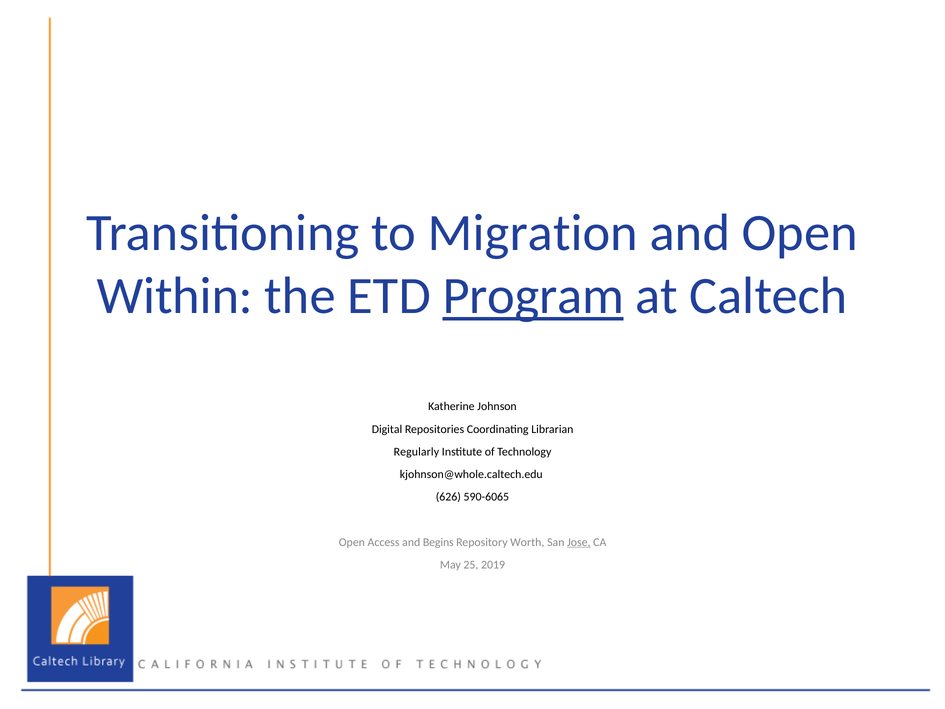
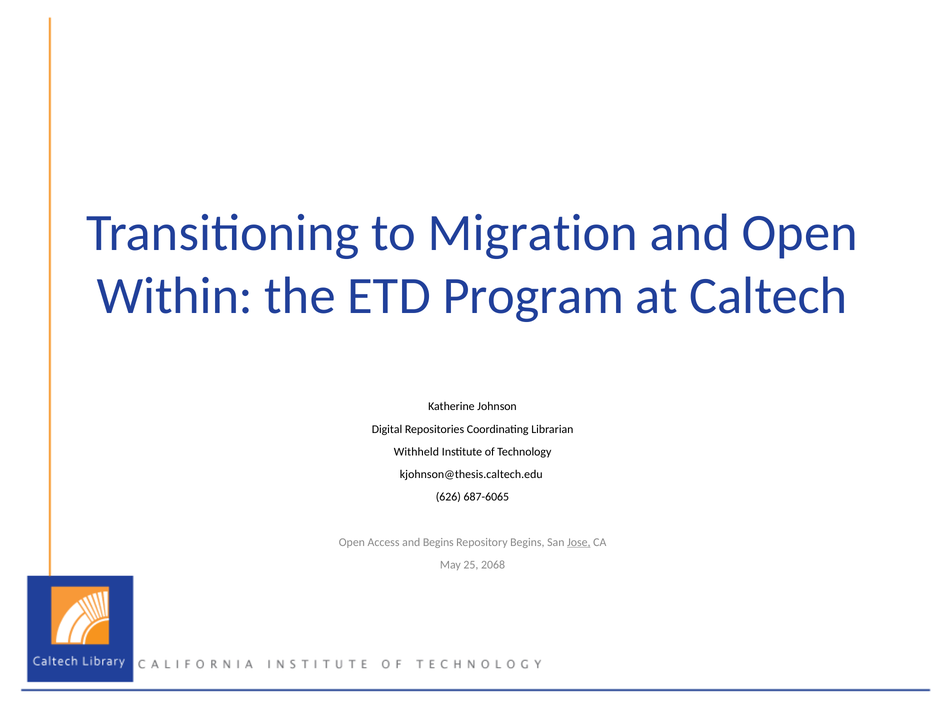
Program underline: present -> none
Regularly: Regularly -> Withheld
kjohnson@whole.caltech.edu: kjohnson@whole.caltech.edu -> kjohnson@thesis.caltech.edu
590-6065: 590-6065 -> 687-6065
Repository Worth: Worth -> Begins
2019: 2019 -> 2068
